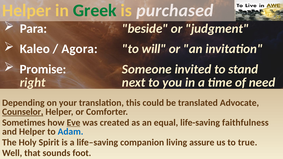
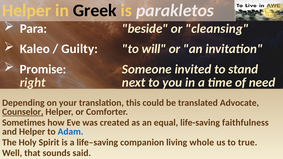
Greek colour: green -> black
purchased: purchased -> parakletos
judgment: judgment -> cleansing
Agora: Agora -> Guilty
Eve underline: present -> none
assure: assure -> whole
foot: foot -> said
